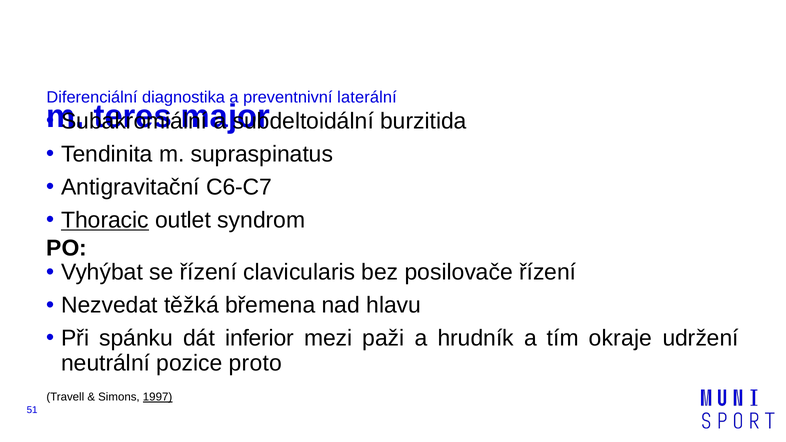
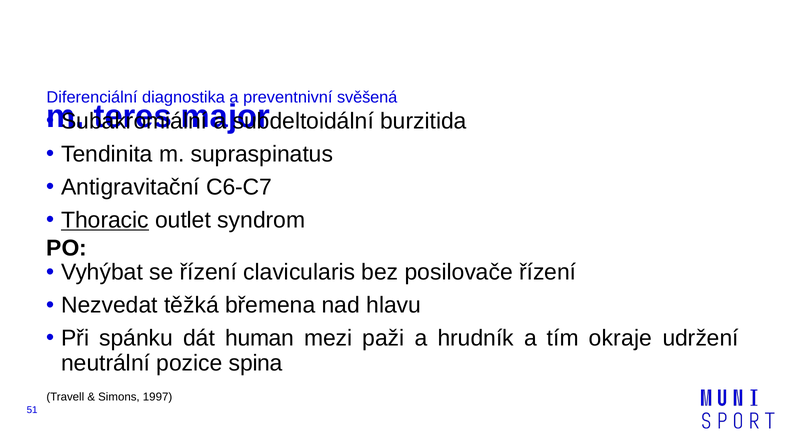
laterální: laterální -> svěšená
inferior: inferior -> human
proto: proto -> spina
1997 underline: present -> none
